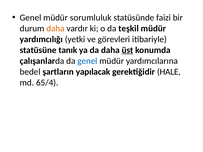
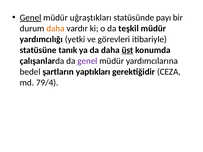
Genel at (31, 18) underline: none -> present
sorumluluk: sorumluluk -> uğraştıkları
faizi: faizi -> payı
genel at (87, 61) colour: blue -> purple
yapılacak: yapılacak -> yaptıkları
HALE: HALE -> CEZA
65/4: 65/4 -> 79/4
